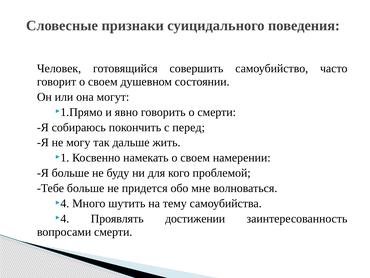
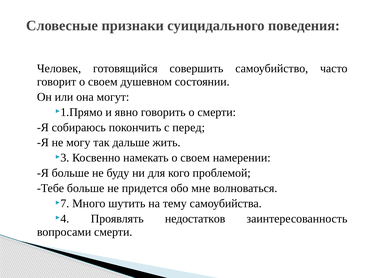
1: 1 -> 3
4 at (65, 203): 4 -> 7
достижении: достижении -> недостатков
